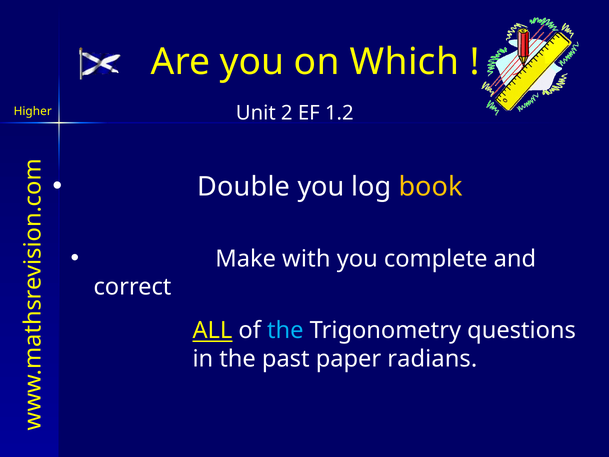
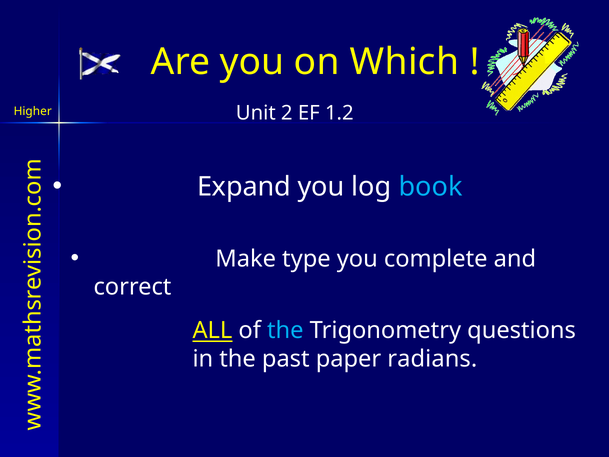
Double: Double -> Expand
book colour: yellow -> light blue
with: with -> type
